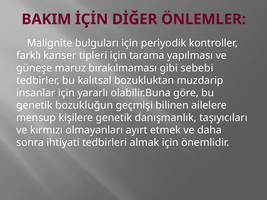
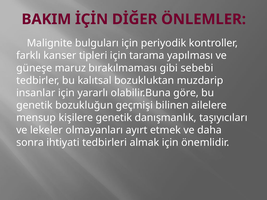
kırmızı: kırmızı -> lekeler
